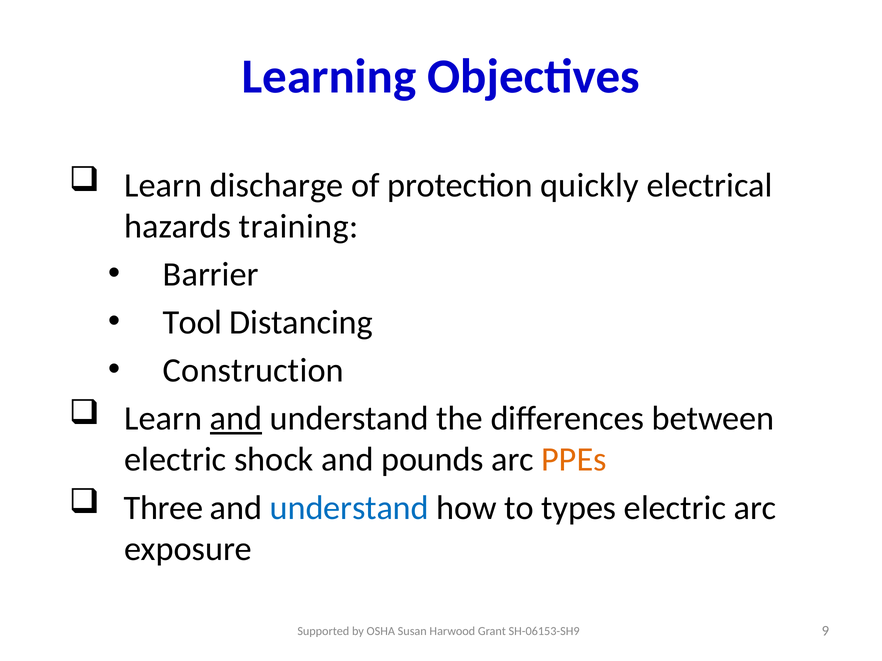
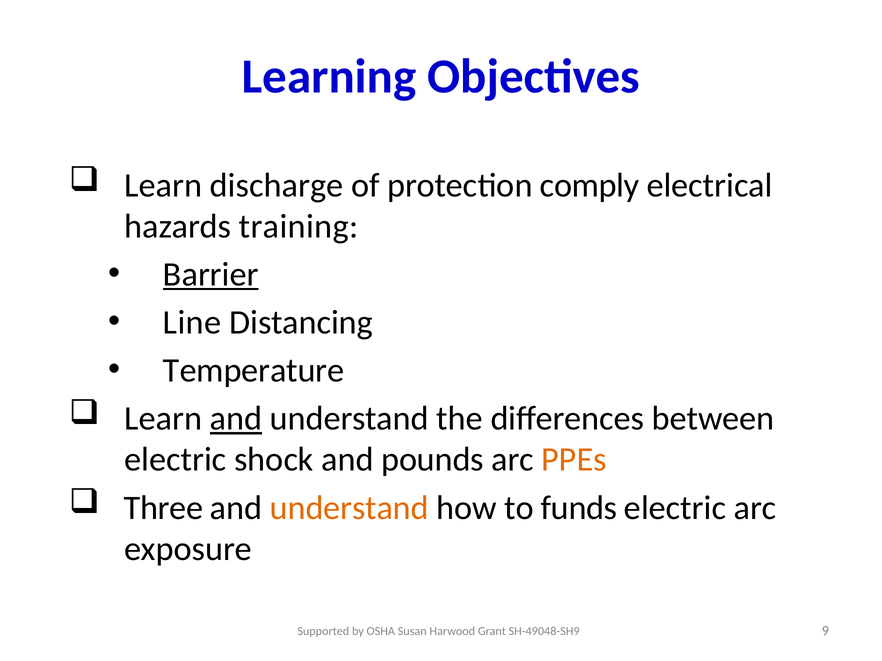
quickly: quickly -> comply
Barrier underline: none -> present
Tool: Tool -> Line
Construction: Construction -> Temperature
understand at (349, 508) colour: blue -> orange
types: types -> funds
SH-06153-SH9: SH-06153-SH9 -> SH-49048-SH9
